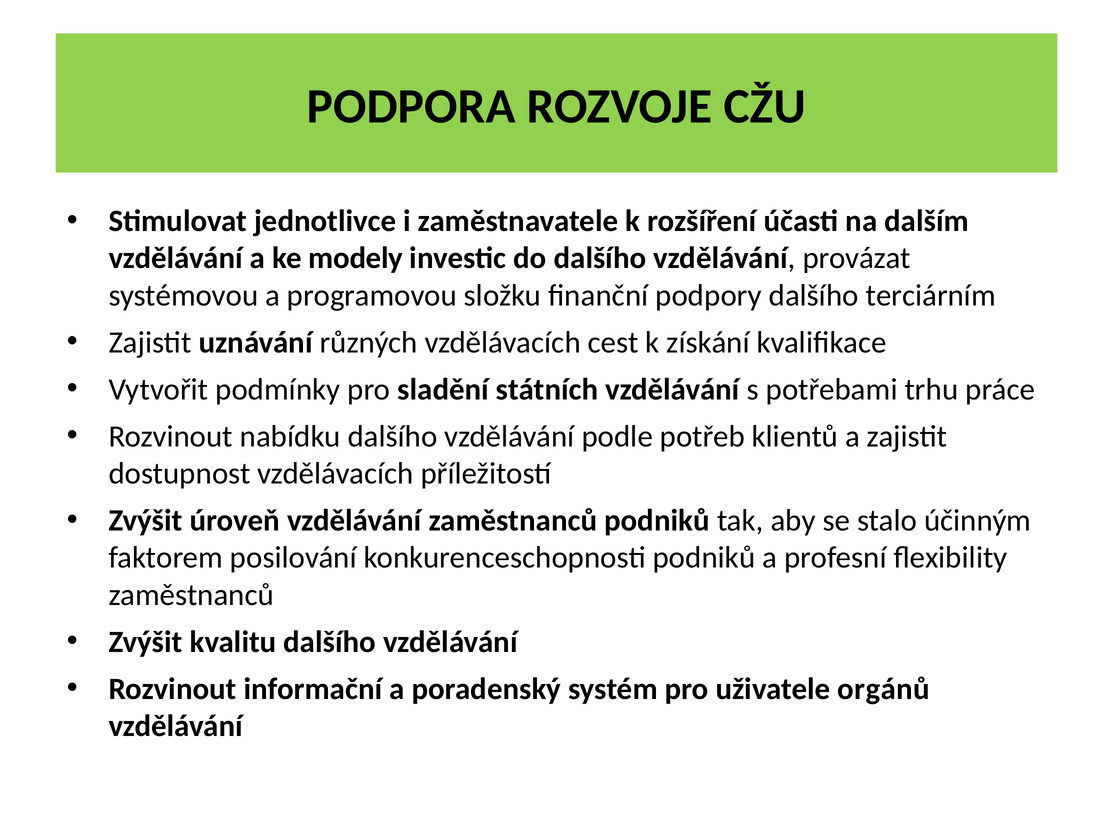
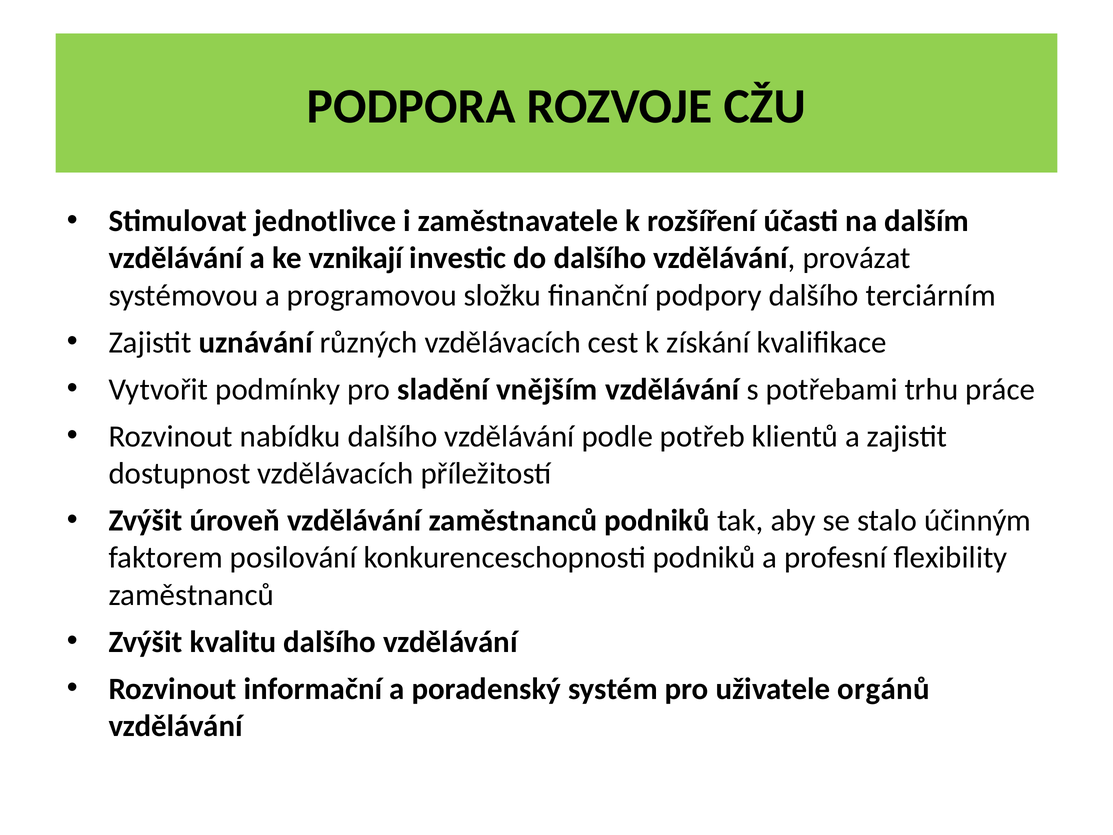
modely: modely -> vznikají
státních: státních -> vnějším
